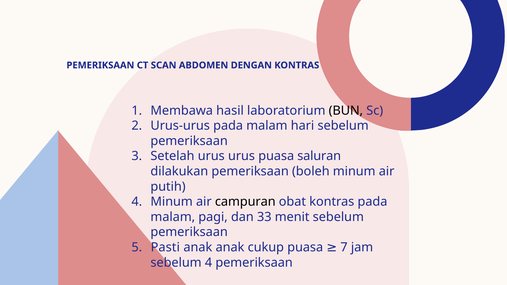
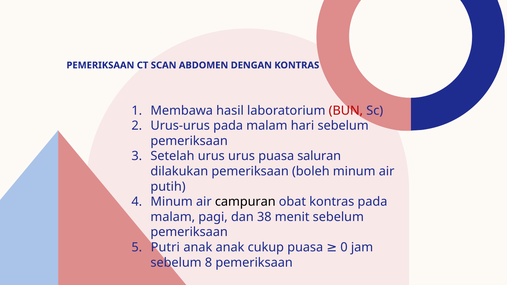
BUN colour: black -> red
33: 33 -> 38
Pasti: Pasti -> Putri
7: 7 -> 0
sebelum 4: 4 -> 8
